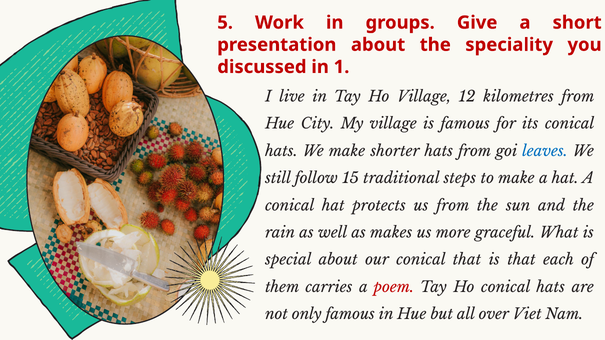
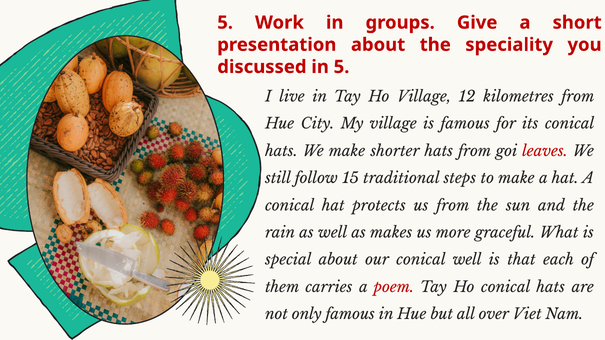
in 1: 1 -> 5
leaves colour: blue -> red
conical that: that -> well
